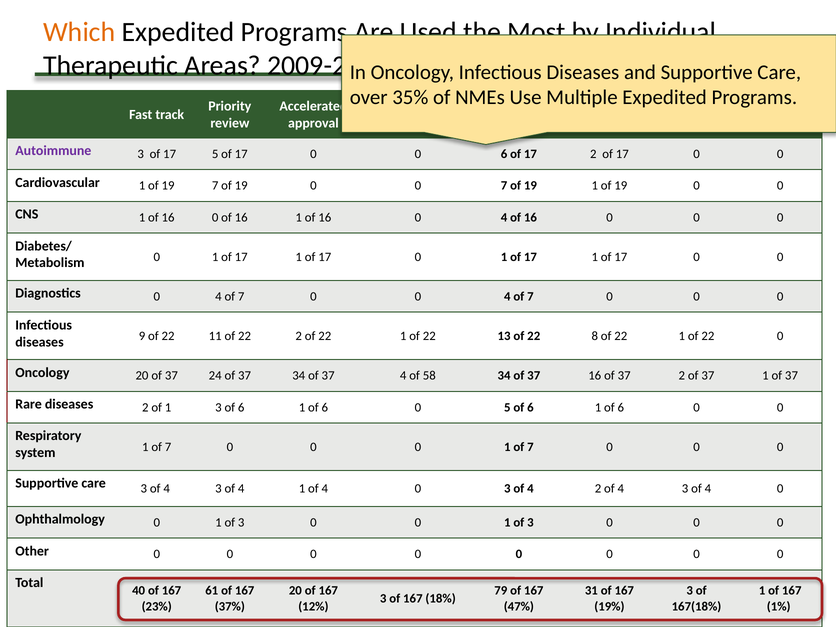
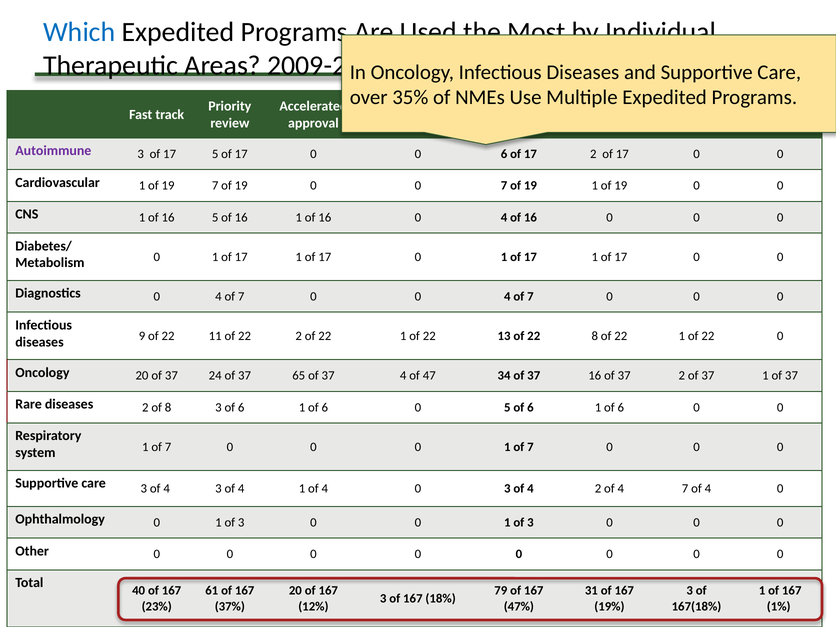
Which colour: orange -> blue
0 at (215, 217): 0 -> 5
37 34: 34 -> 65
58: 58 -> 47
of 1: 1 -> 8
2 of 4 3: 3 -> 7
